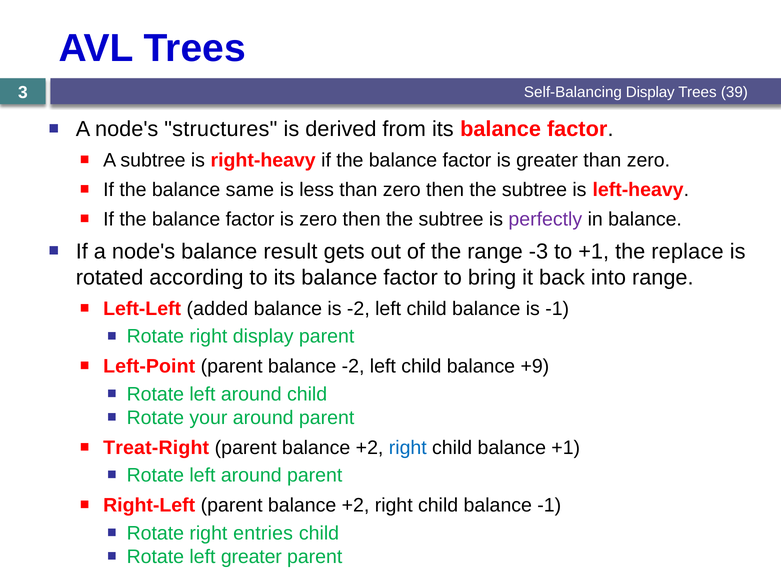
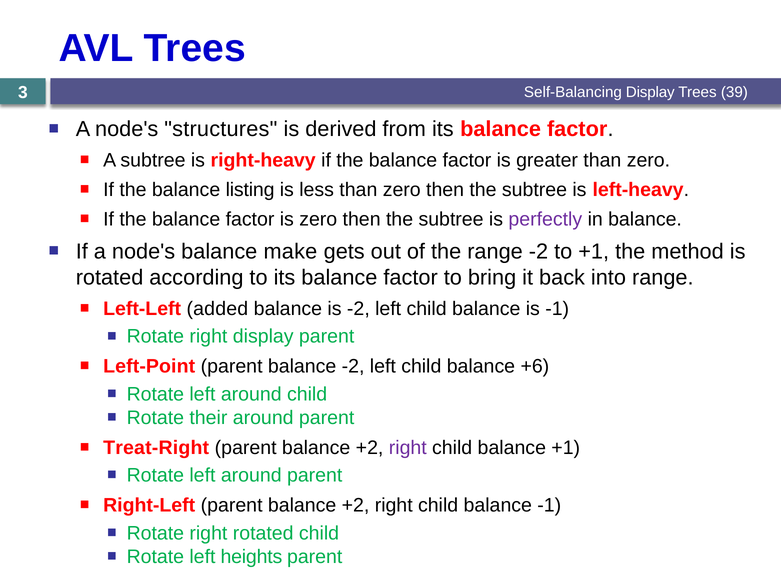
same: same -> listing
result: result -> make
range -3: -3 -> -2
replace: replace -> method
+9: +9 -> +6
your: your -> their
right at (408, 447) colour: blue -> purple
right entries: entries -> rotated
left greater: greater -> heights
